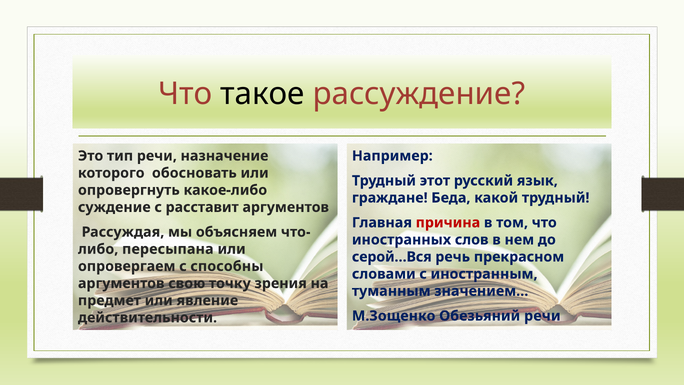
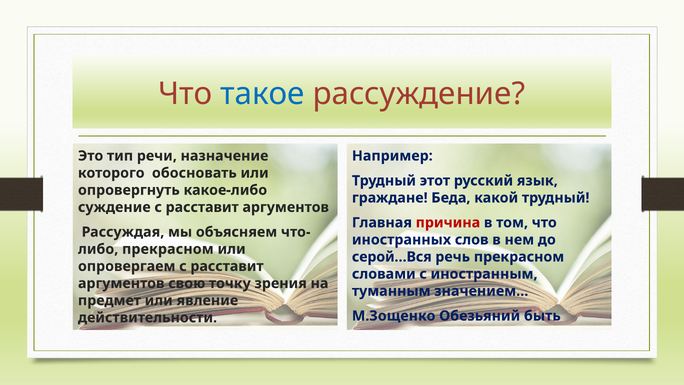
такое colour: black -> blue
пересыпана at (168, 249): пересыпана -> прекрасном
опровергаем с способны: способны -> расставит
Обезьяний речи: речи -> быть
